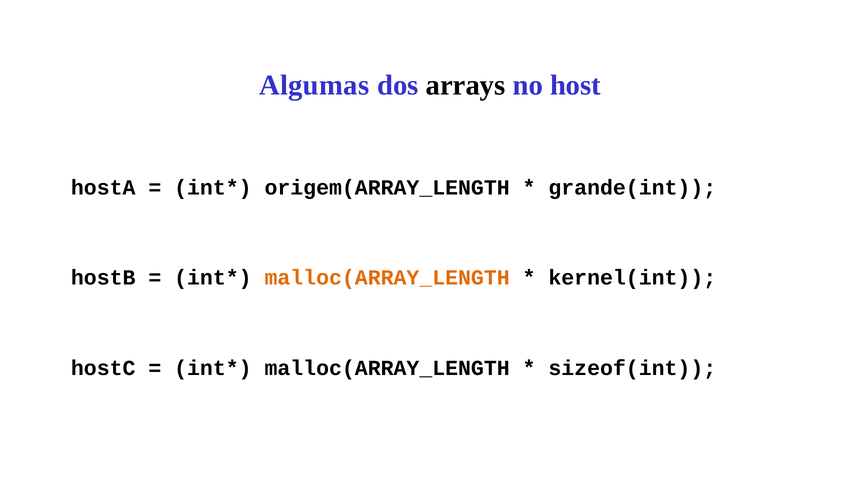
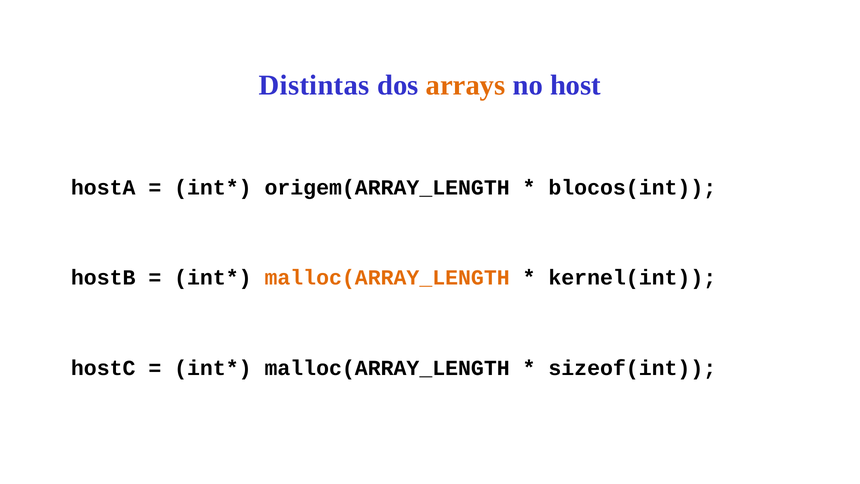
Algumas: Algumas -> Distintas
arrays colour: black -> orange
grande(int: grande(int -> blocos(int
